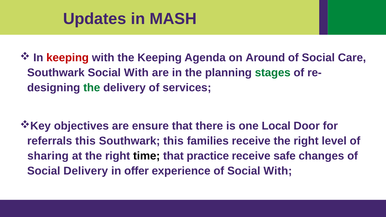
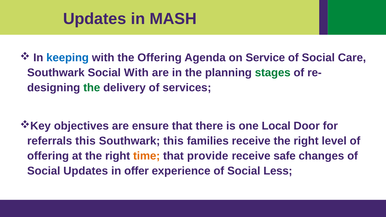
keeping at (68, 58) colour: red -> blue
the Keeping: Keeping -> Offering
Around: Around -> Service
sharing at (48, 156): sharing -> offering
time colour: black -> orange
practice: practice -> provide
Social Delivery: Delivery -> Updates
of Social With: With -> Less
